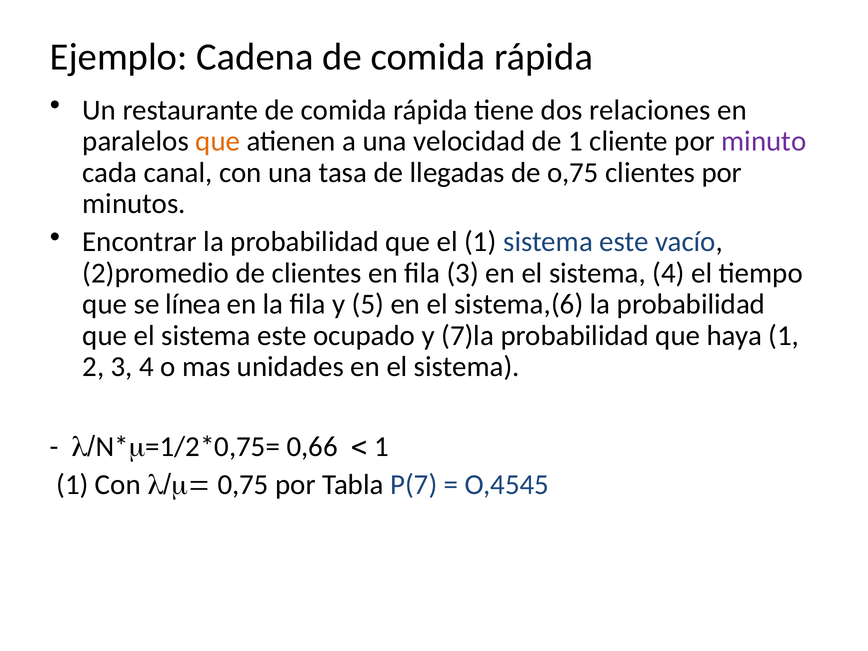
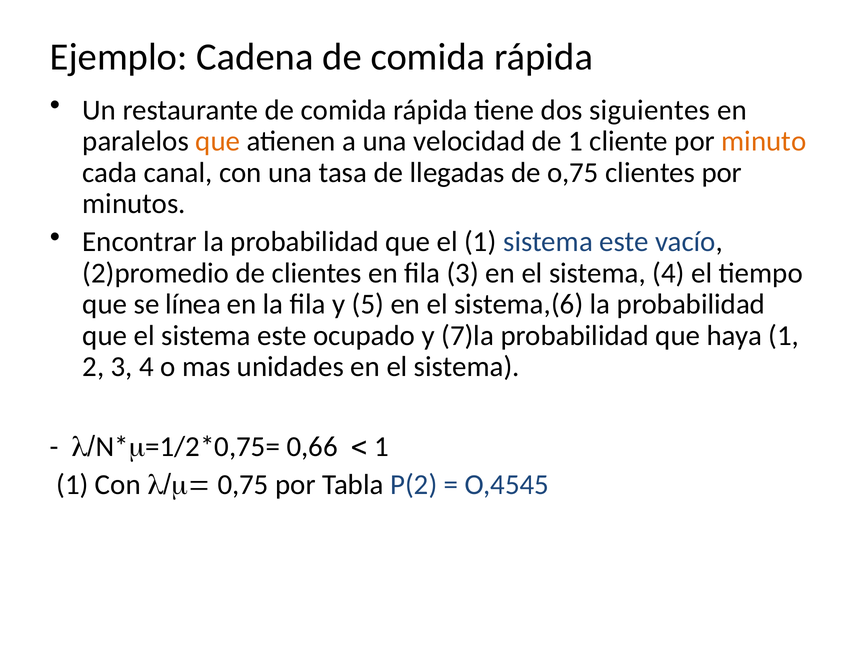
relaciones: relaciones -> siguientes
minuto colour: purple -> orange
P(7: P(7 -> P(2
